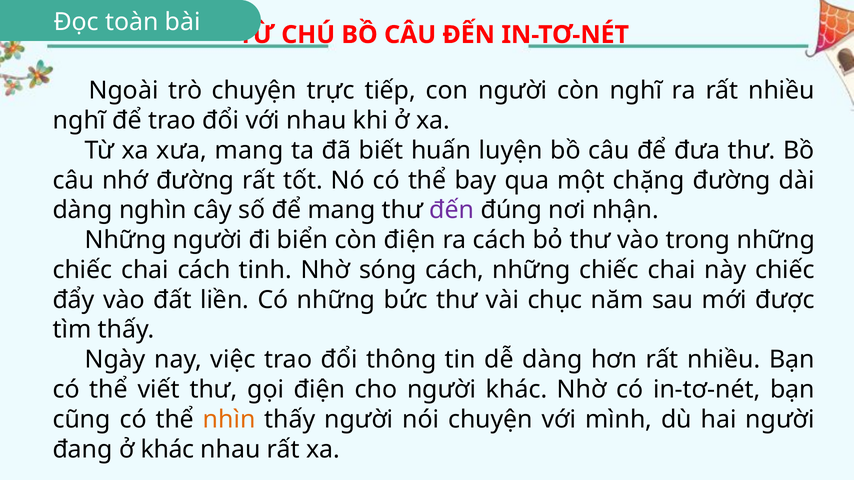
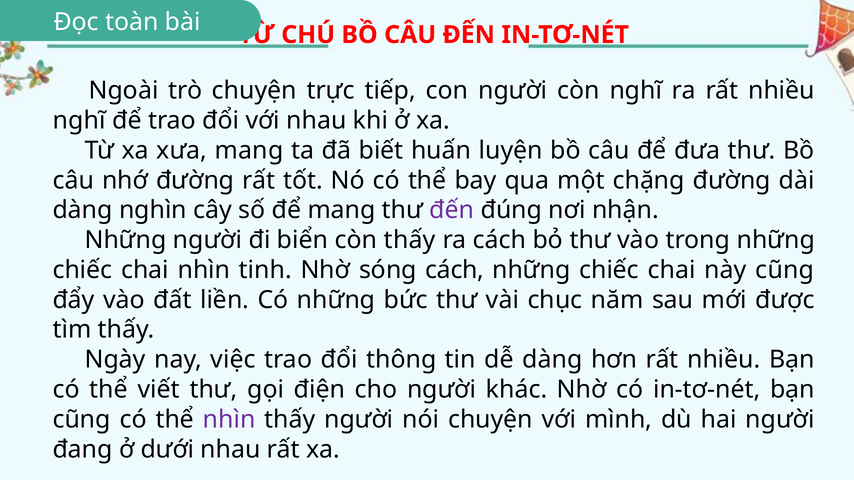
còn điện: điện -> thấy
chai cách: cách -> nhìn
này chiếc: chiếc -> cũng
nhìn at (229, 420) colour: orange -> purple
ở khác: khác -> dưới
